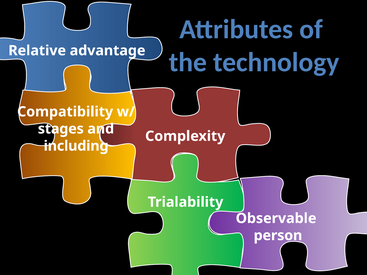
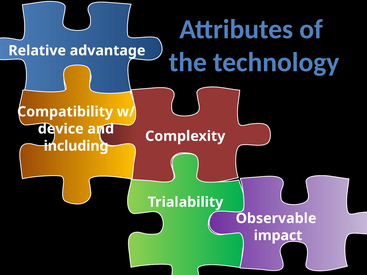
stages: stages -> device
person: person -> impact
